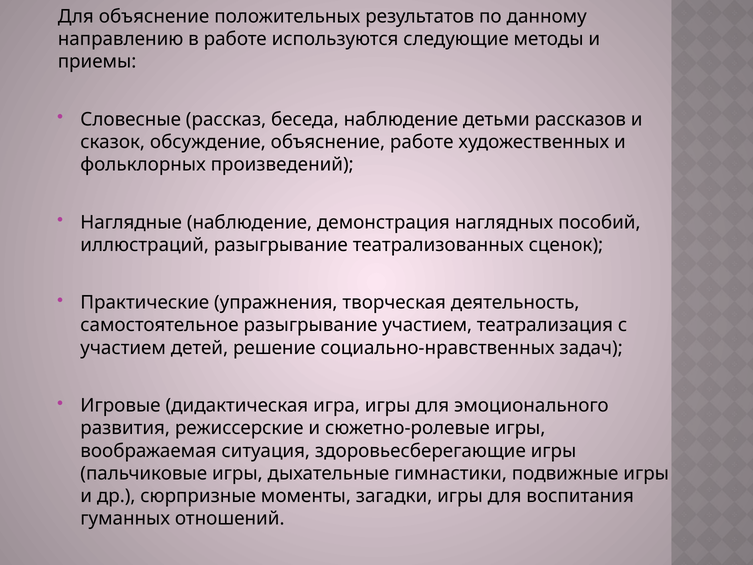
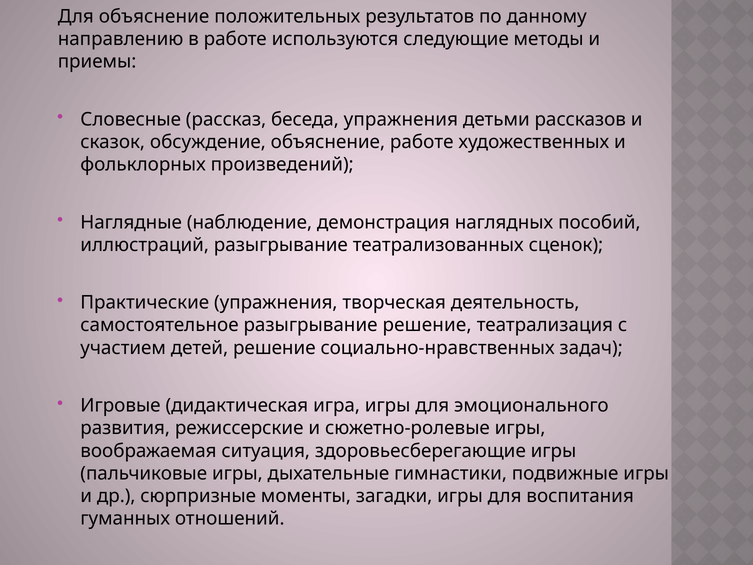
беседа наблюдение: наблюдение -> упражнения
разыгрывание участием: участием -> решение
